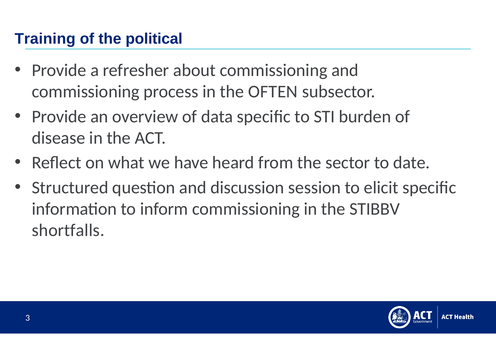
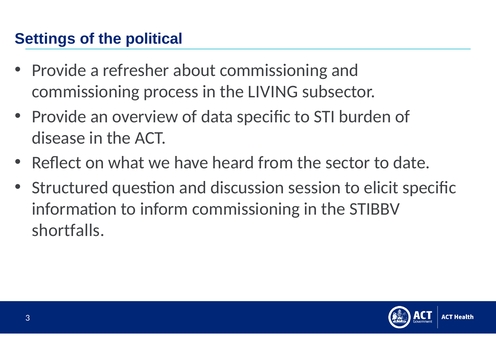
Training: Training -> Settings
OFTEN: OFTEN -> LIVING
